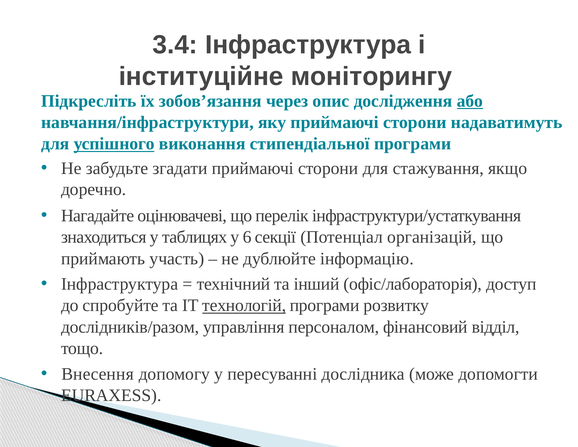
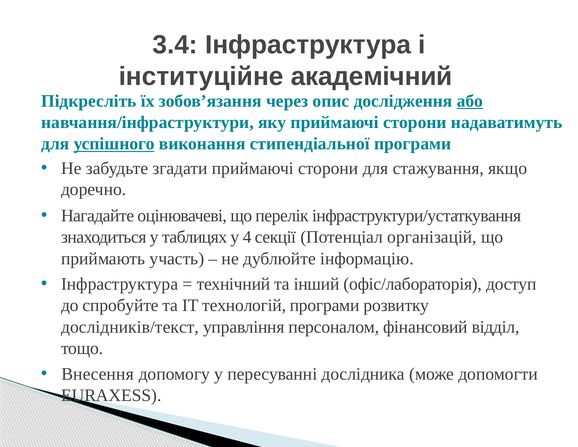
моніторингу: моніторингу -> академічний
6: 6 -> 4
технологій underline: present -> none
дослідників/разом: дослідників/разом -> дослідників/текст
